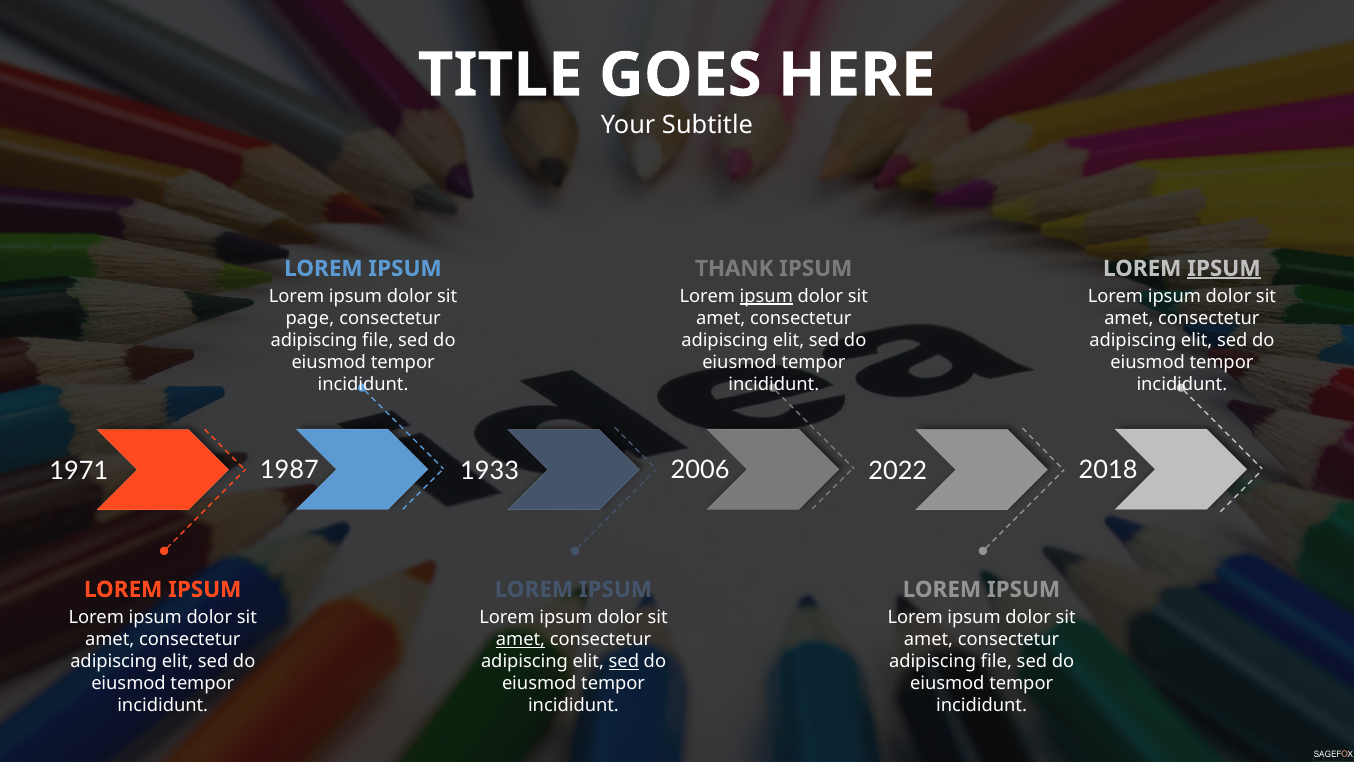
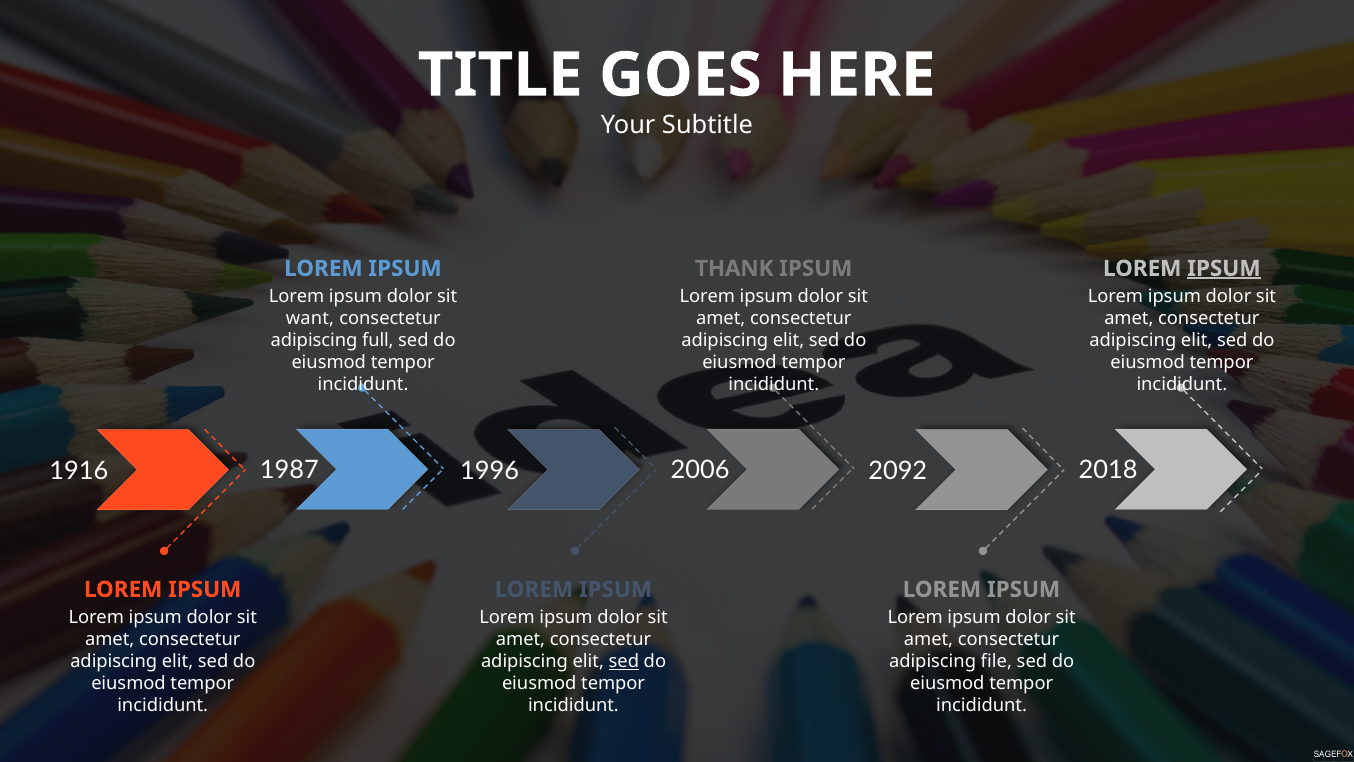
ipsum at (766, 296) underline: present -> none
page: page -> want
file at (378, 340): file -> full
1971: 1971 -> 1916
1933: 1933 -> 1996
2022: 2022 -> 2092
amet at (521, 639) underline: present -> none
